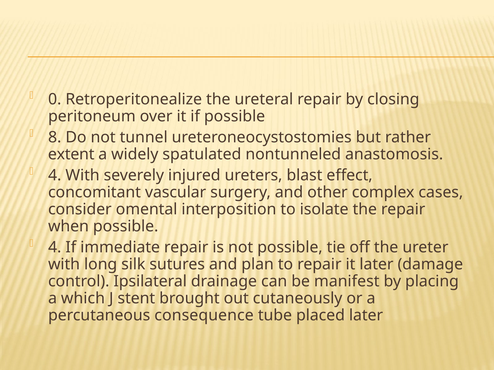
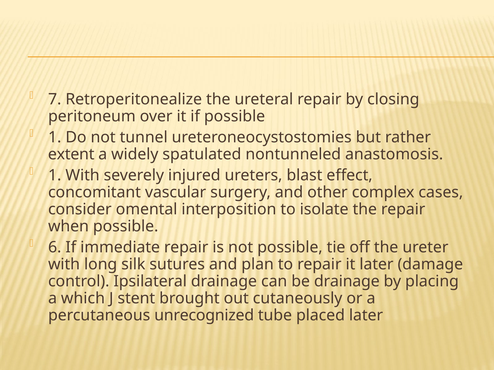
0: 0 -> 7
8 at (55, 137): 8 -> 1
4 at (55, 175): 4 -> 1
4 at (55, 248): 4 -> 6
be manifest: manifest -> drainage
consequence: consequence -> unrecognized
